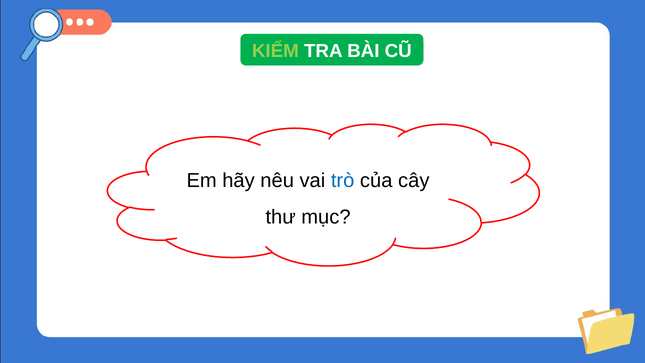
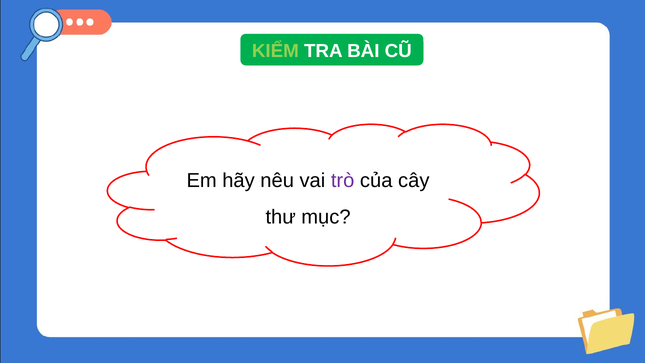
trò colour: blue -> purple
